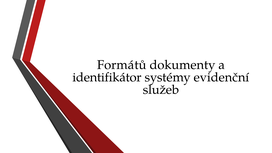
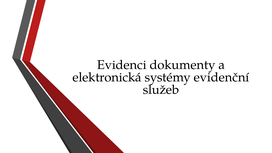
Formátů: Formátů -> Evidenci
identifikátor: identifikátor -> elektronická
